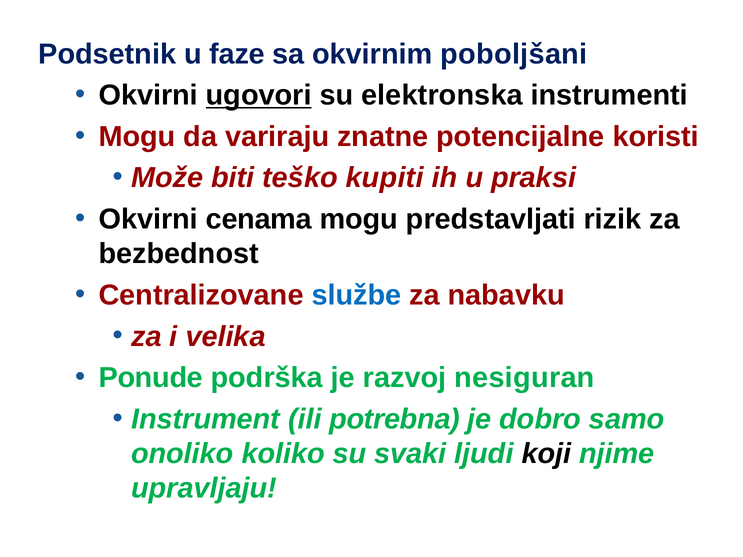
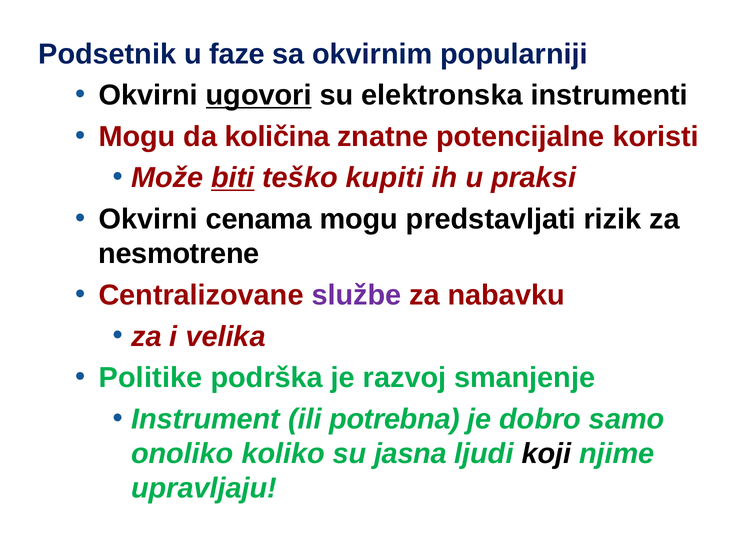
poboljšani: poboljšani -> popularniji
variraju: variraju -> količina
biti underline: none -> present
bezbednost: bezbednost -> nesmotrene
službe colour: blue -> purple
Ponude: Ponude -> Politike
nesiguran: nesiguran -> smanjenje
svaki: svaki -> jasna
